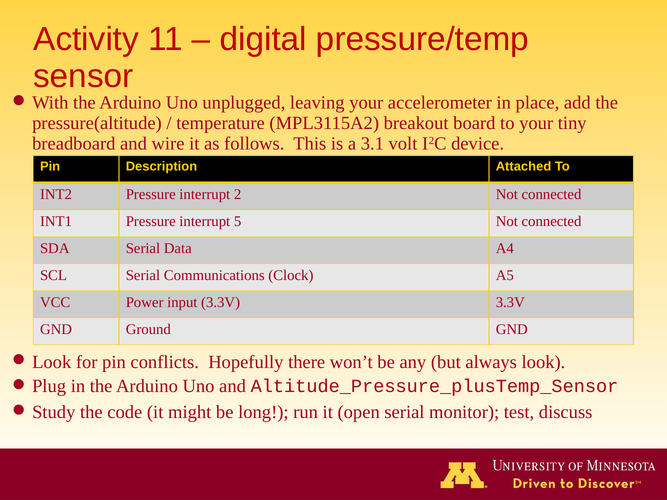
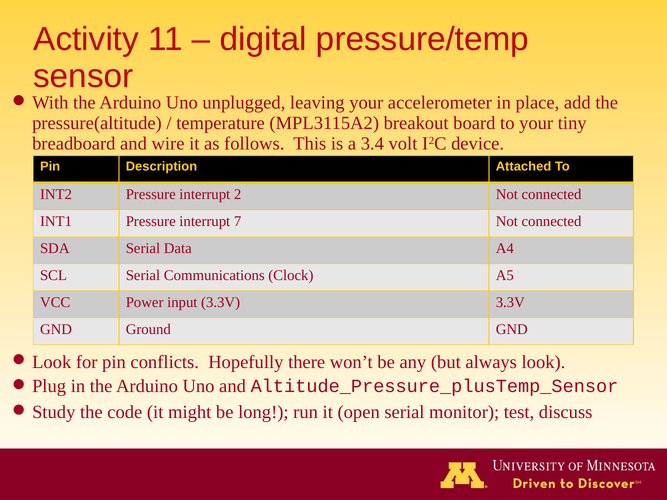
3.1: 3.1 -> 3.4
5: 5 -> 7
